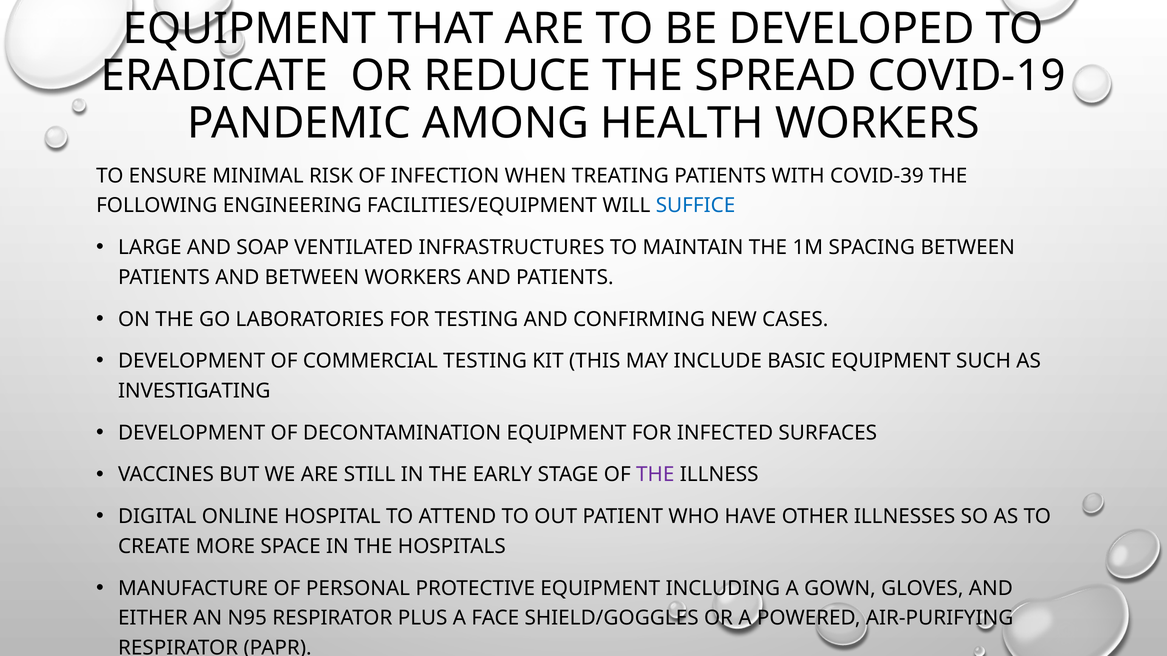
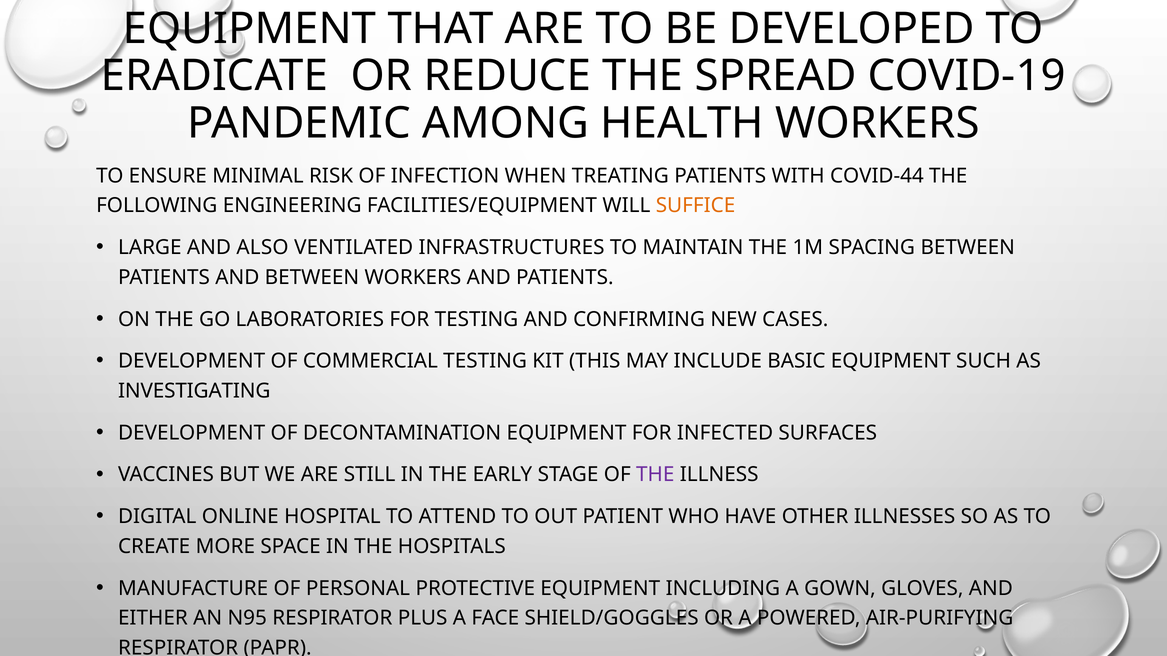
COVID-39: COVID-39 -> COVID-44
SUFFICE colour: blue -> orange
SOAP: SOAP -> ALSO
